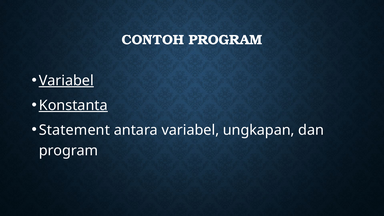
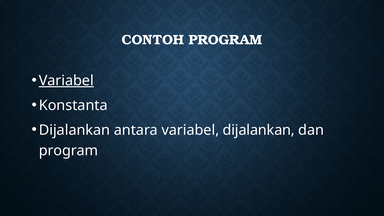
Konstanta underline: present -> none
Statement at (74, 130): Statement -> Dijalankan
variabel ungkapan: ungkapan -> dijalankan
